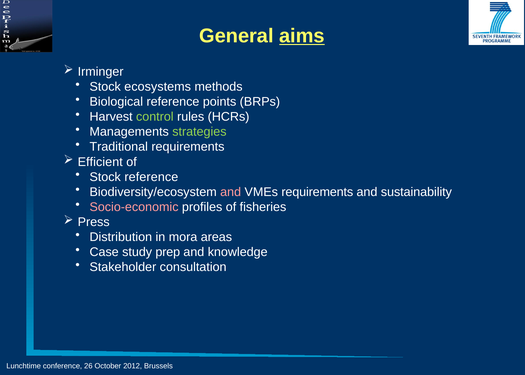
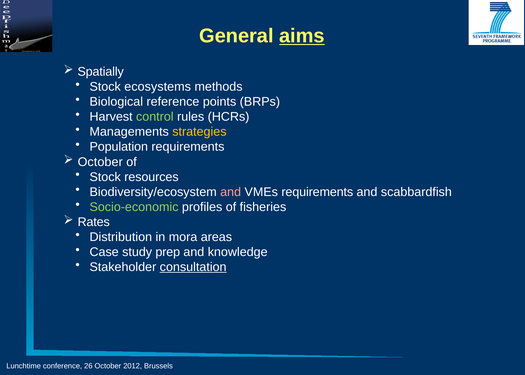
Irminger: Irminger -> Spatially
strategies colour: light green -> yellow
Traditional: Traditional -> Population
Efficient at (100, 162): Efficient -> October
Stock reference: reference -> resources
sustainability: sustainability -> scabbardfish
Socio-economic colour: pink -> light green
Press: Press -> Rates
consultation underline: none -> present
